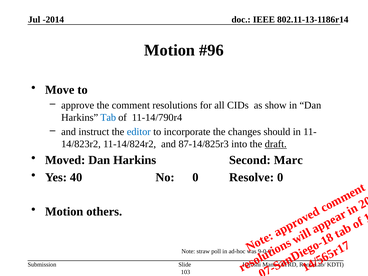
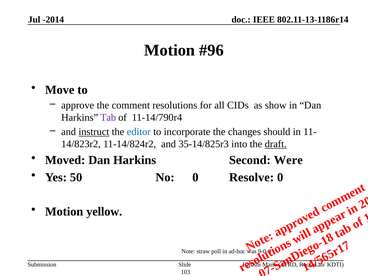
Tab colour: blue -> purple
instruct underline: none -> present
87-14/825r3: 87-14/825r3 -> 35-14/825r3
Marc: Marc -> Were
40: 40 -> 50
others: others -> yellow
